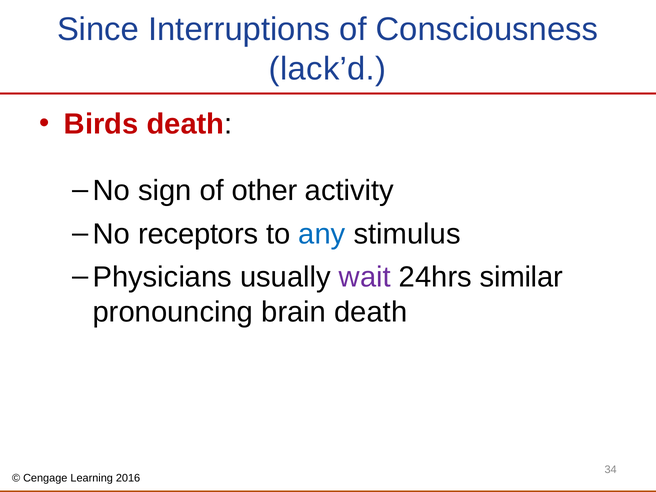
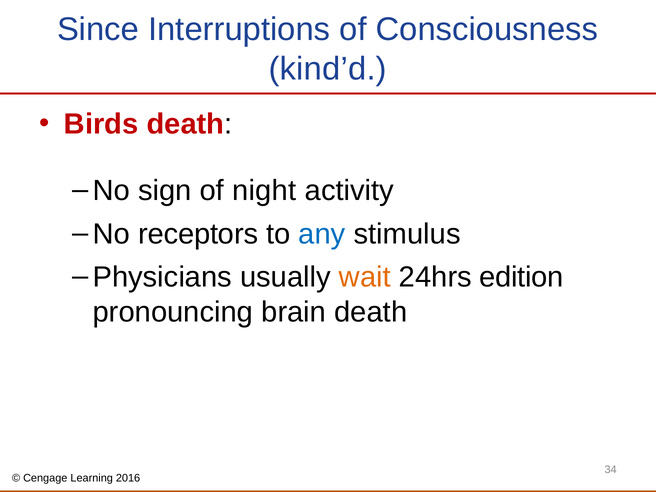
lack’d: lack’d -> kind’d
other: other -> night
wait colour: purple -> orange
similar: similar -> edition
